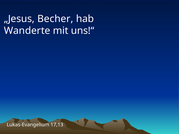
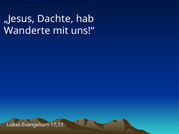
Becher: Becher -> Dachte
